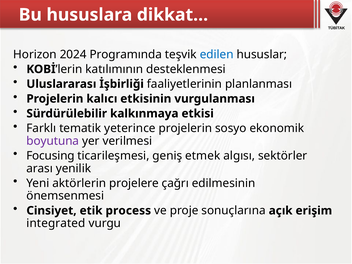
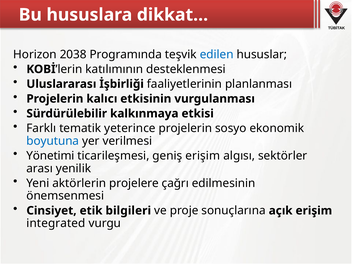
2024: 2024 -> 2038
boyutuna colour: purple -> blue
Focusing: Focusing -> Yönetimi
geniş etmek: etmek -> erişim
process: process -> bilgileri
